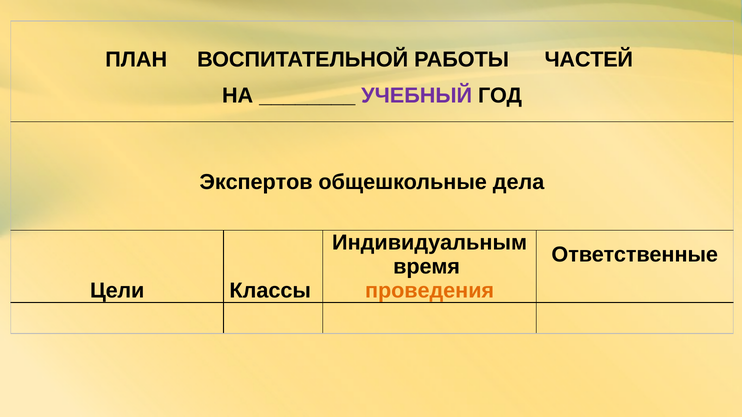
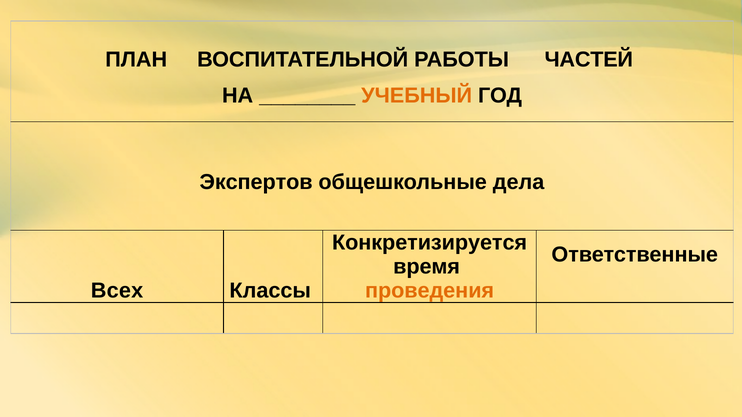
УЧЕБНЫЙ colour: purple -> orange
Индивидуальным: Индивидуальным -> Конкретизируется
Цели: Цели -> Всех
